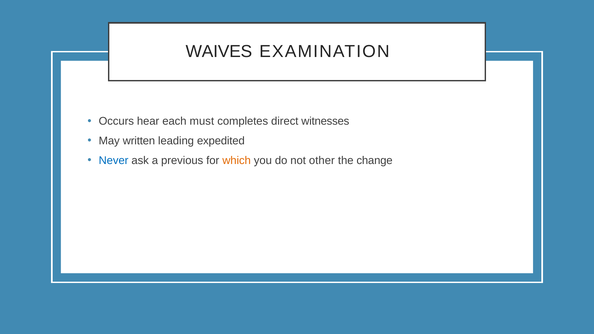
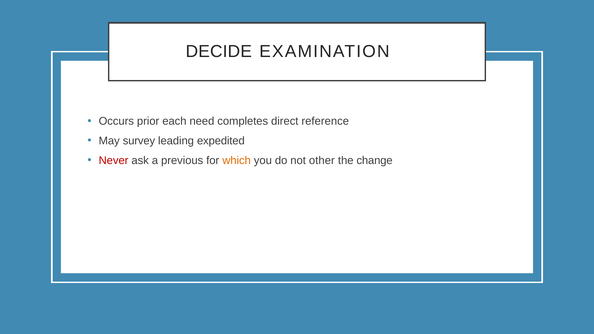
WAIVES: WAIVES -> DECIDE
hear: hear -> prior
must: must -> need
witnesses: witnesses -> reference
written: written -> survey
Never colour: blue -> red
